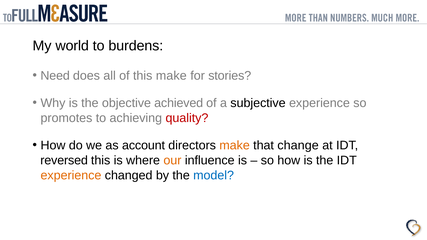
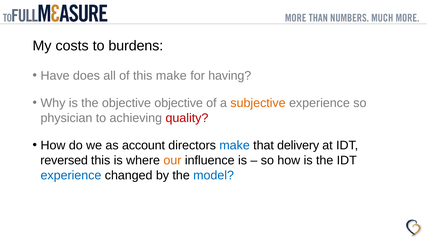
world: world -> costs
Need: Need -> Have
stories: stories -> having
objective achieved: achieved -> objective
subjective colour: black -> orange
promotes: promotes -> physician
make at (235, 145) colour: orange -> blue
change: change -> delivery
experience at (71, 175) colour: orange -> blue
